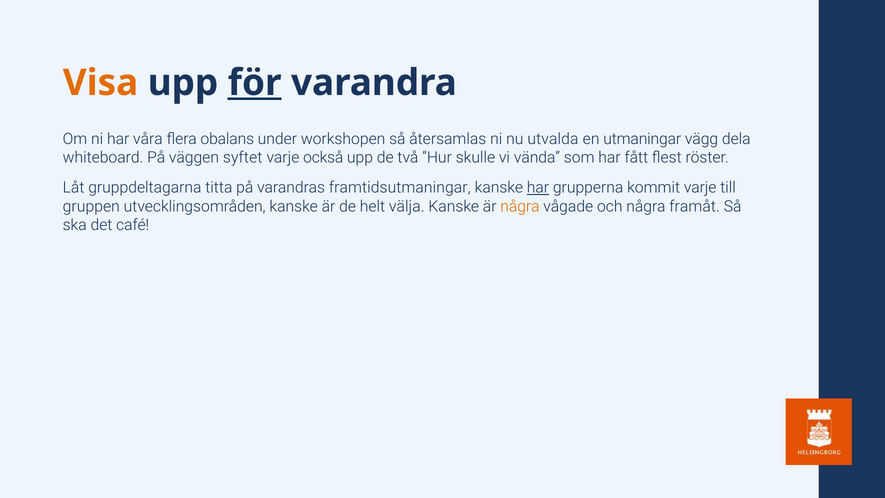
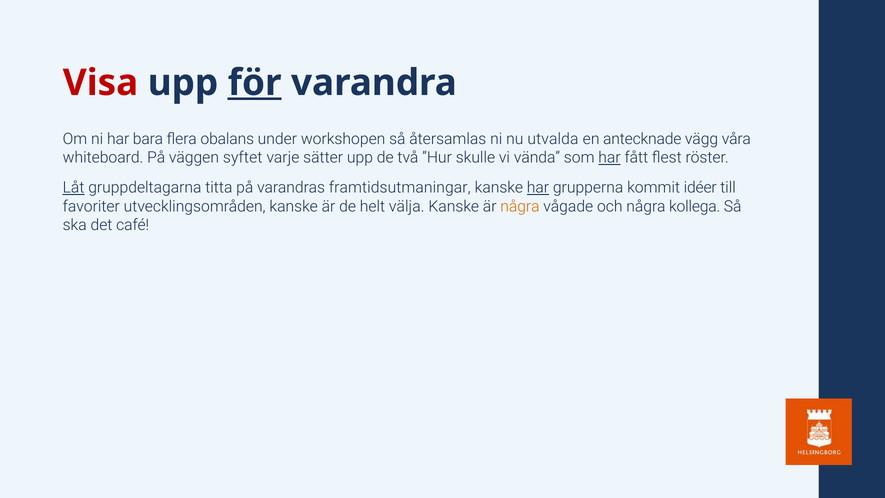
Visa colour: orange -> red
våra: våra -> bara
utmaningar: utmaningar -> antecknade
dela: dela -> våra
också: också -> sätter
har at (610, 158) underline: none -> present
Låt underline: none -> present
kommit varje: varje -> idéer
gruppen: gruppen -> favoriter
framåt: framåt -> kollega
